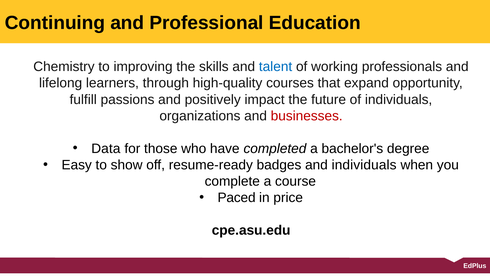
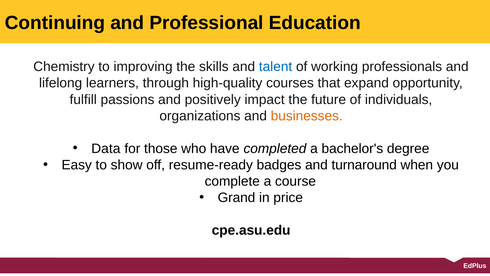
businesses colour: red -> orange
and individuals: individuals -> turnaround
Paced: Paced -> Grand
